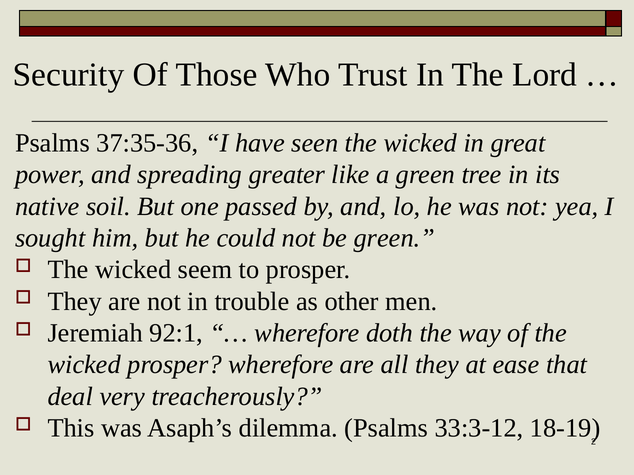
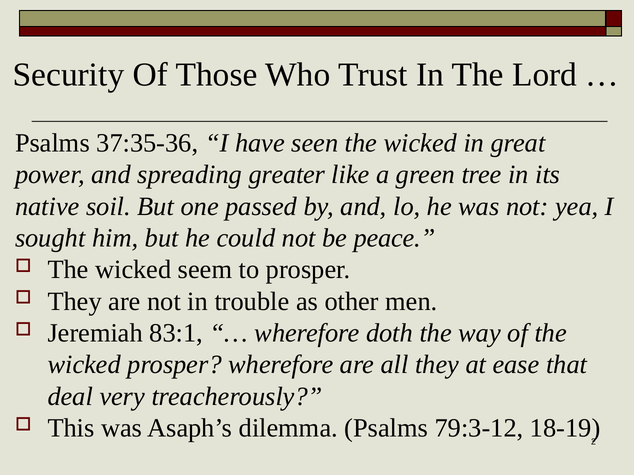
be green: green -> peace
92:1: 92:1 -> 83:1
33:3-12: 33:3-12 -> 79:3-12
